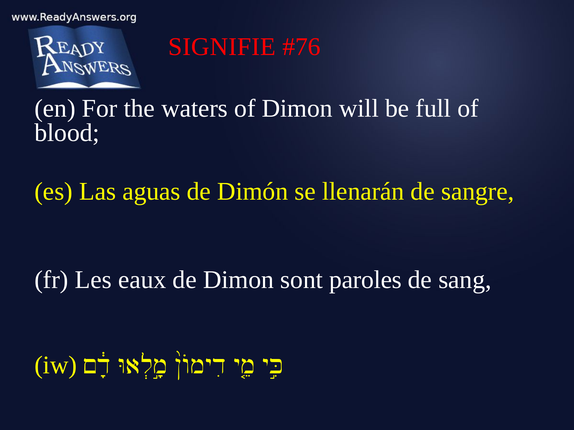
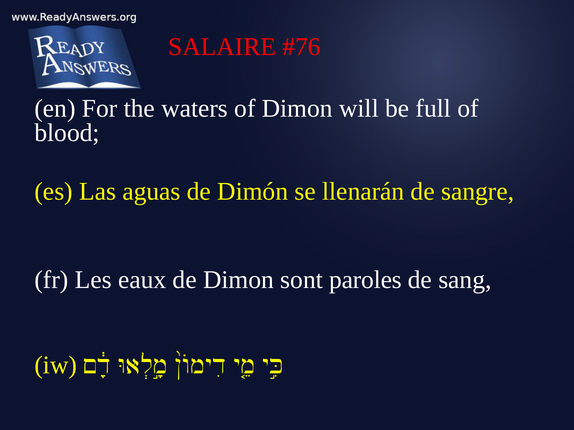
SIGNIFIE: SIGNIFIE -> SALAIRE
